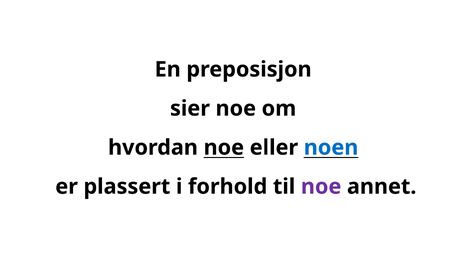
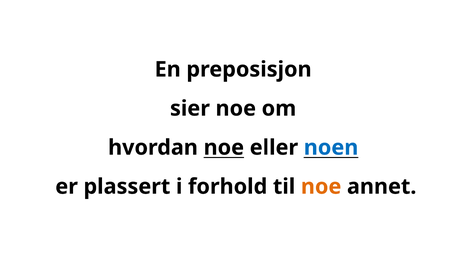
noe at (321, 186) colour: purple -> orange
